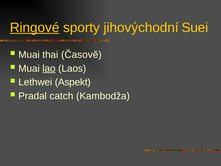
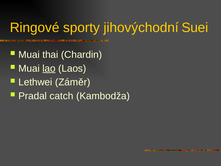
Ringové underline: present -> none
Časově: Časově -> Chardin
Aspekt: Aspekt -> Záměr
